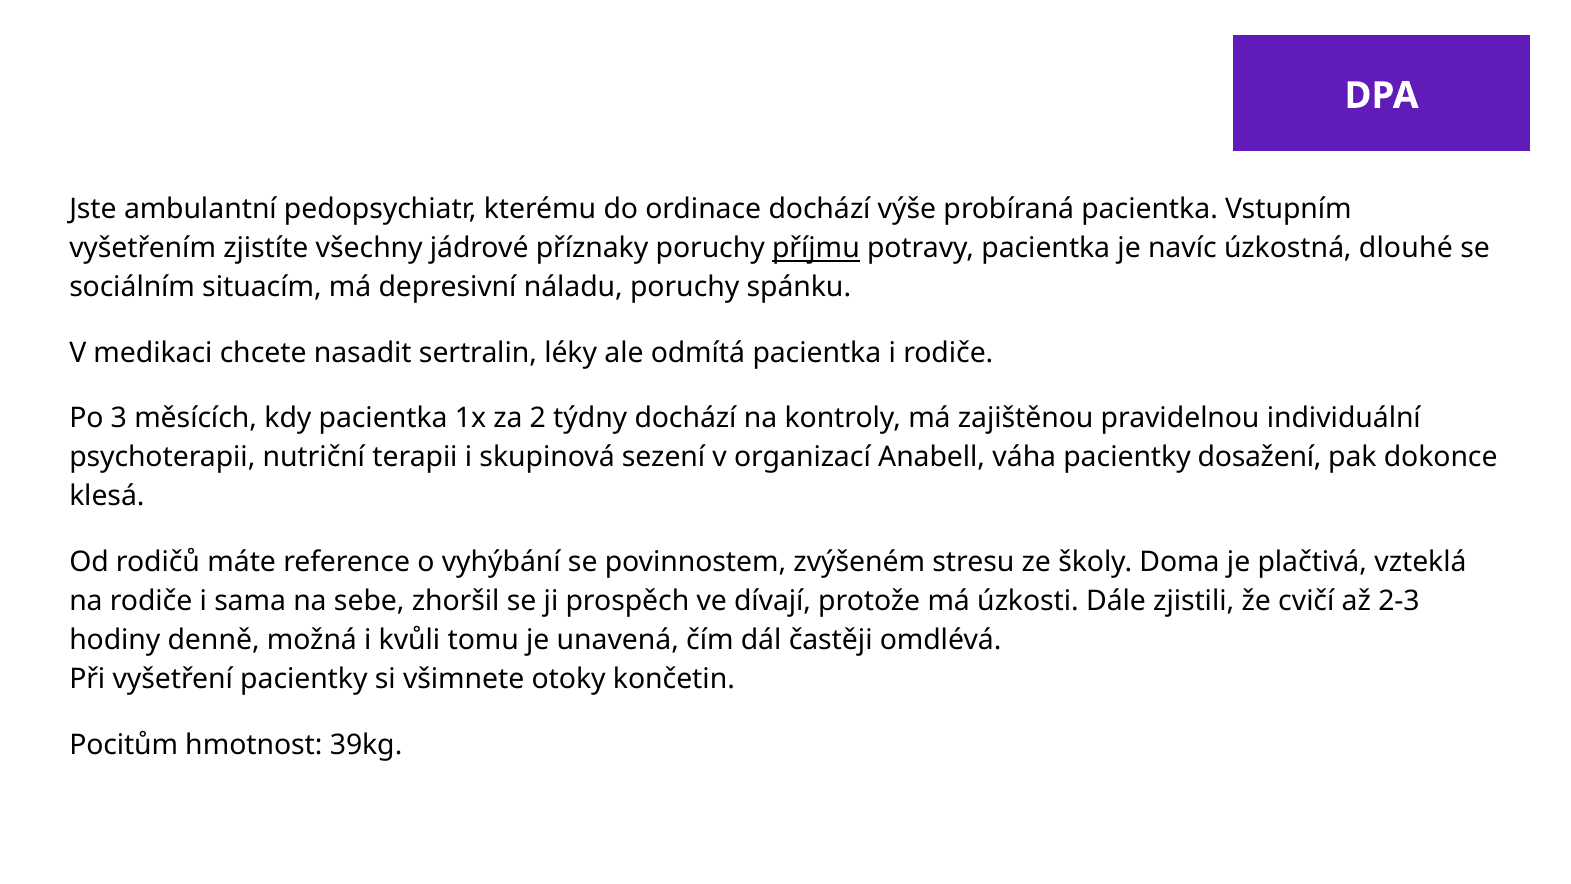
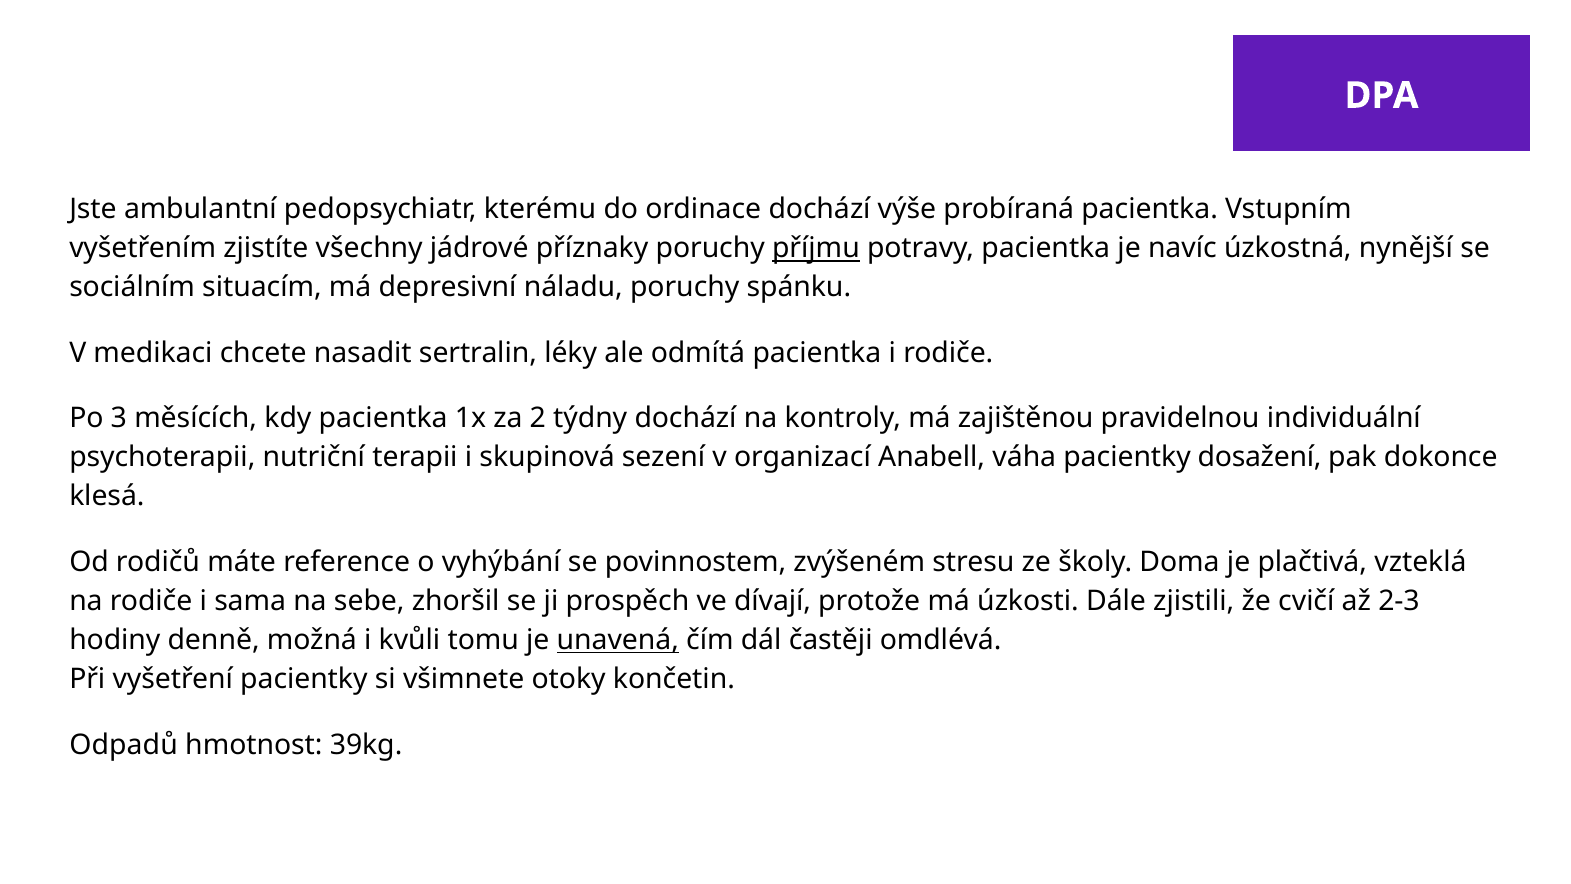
dlouhé: dlouhé -> nynější
unavená underline: none -> present
Pocitům: Pocitům -> Odpadů
